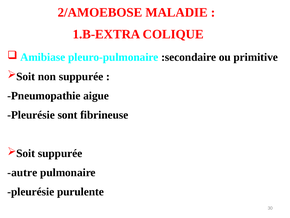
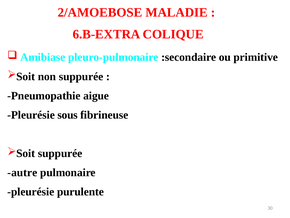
1.B-EXTRA: 1.B-EXTRA -> 6.B-EXTRA
sont: sont -> sous
